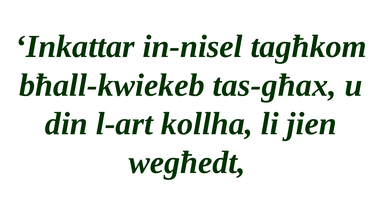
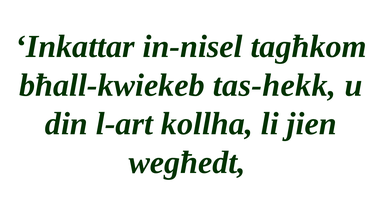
tas-għax: tas-għax -> tas-hekk
